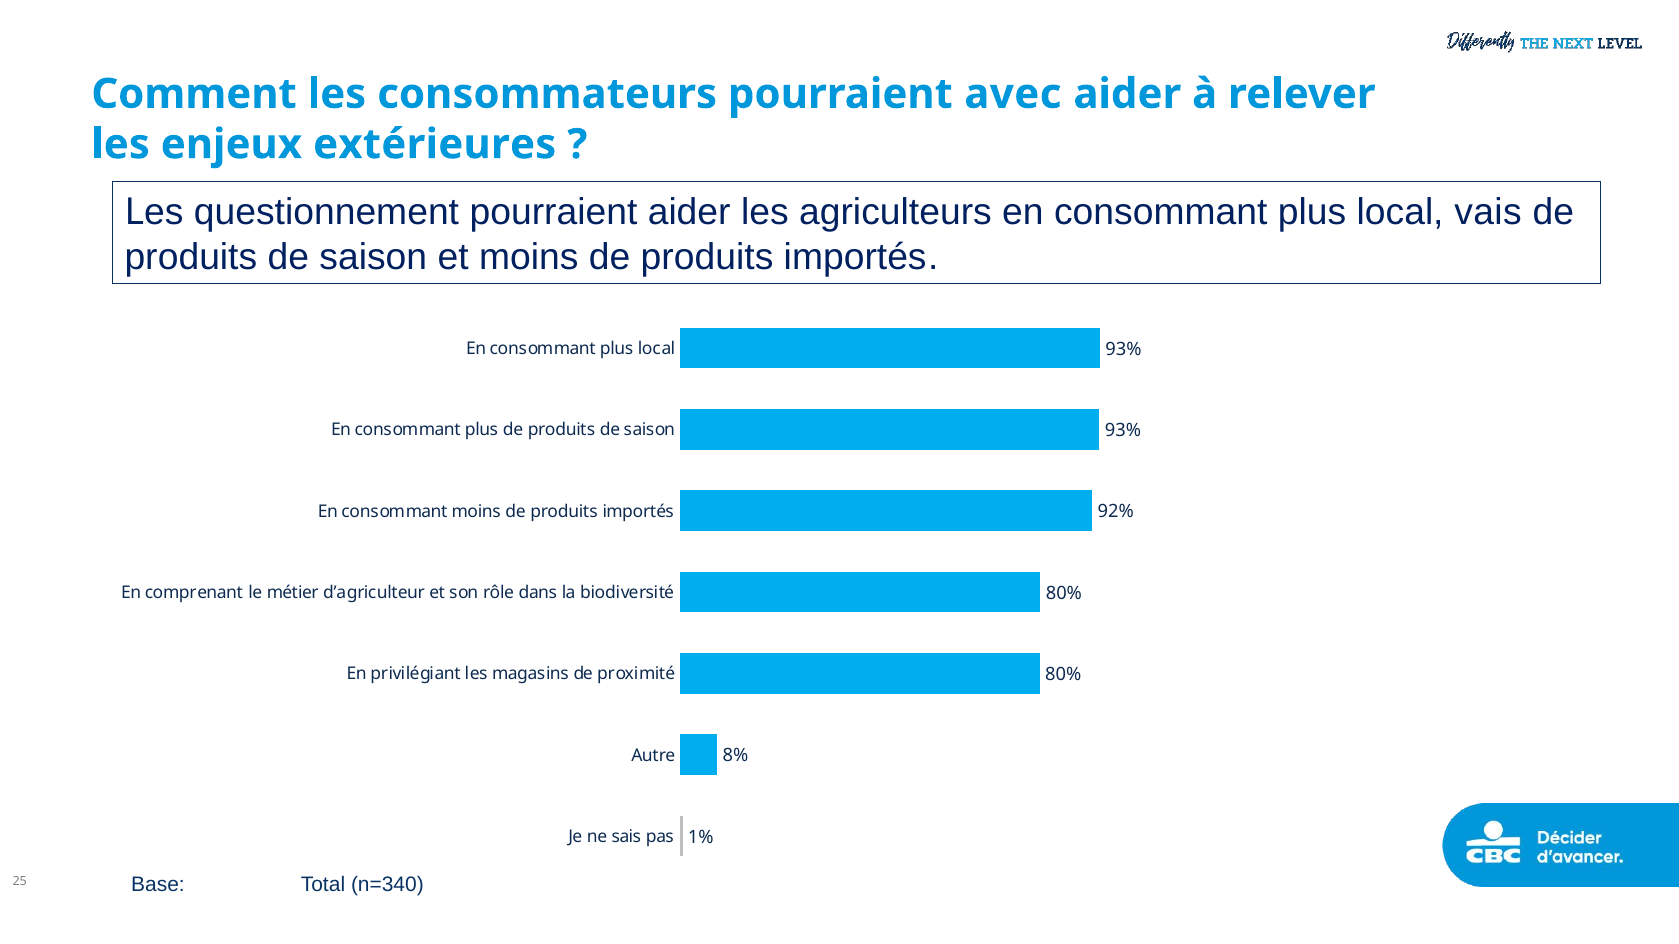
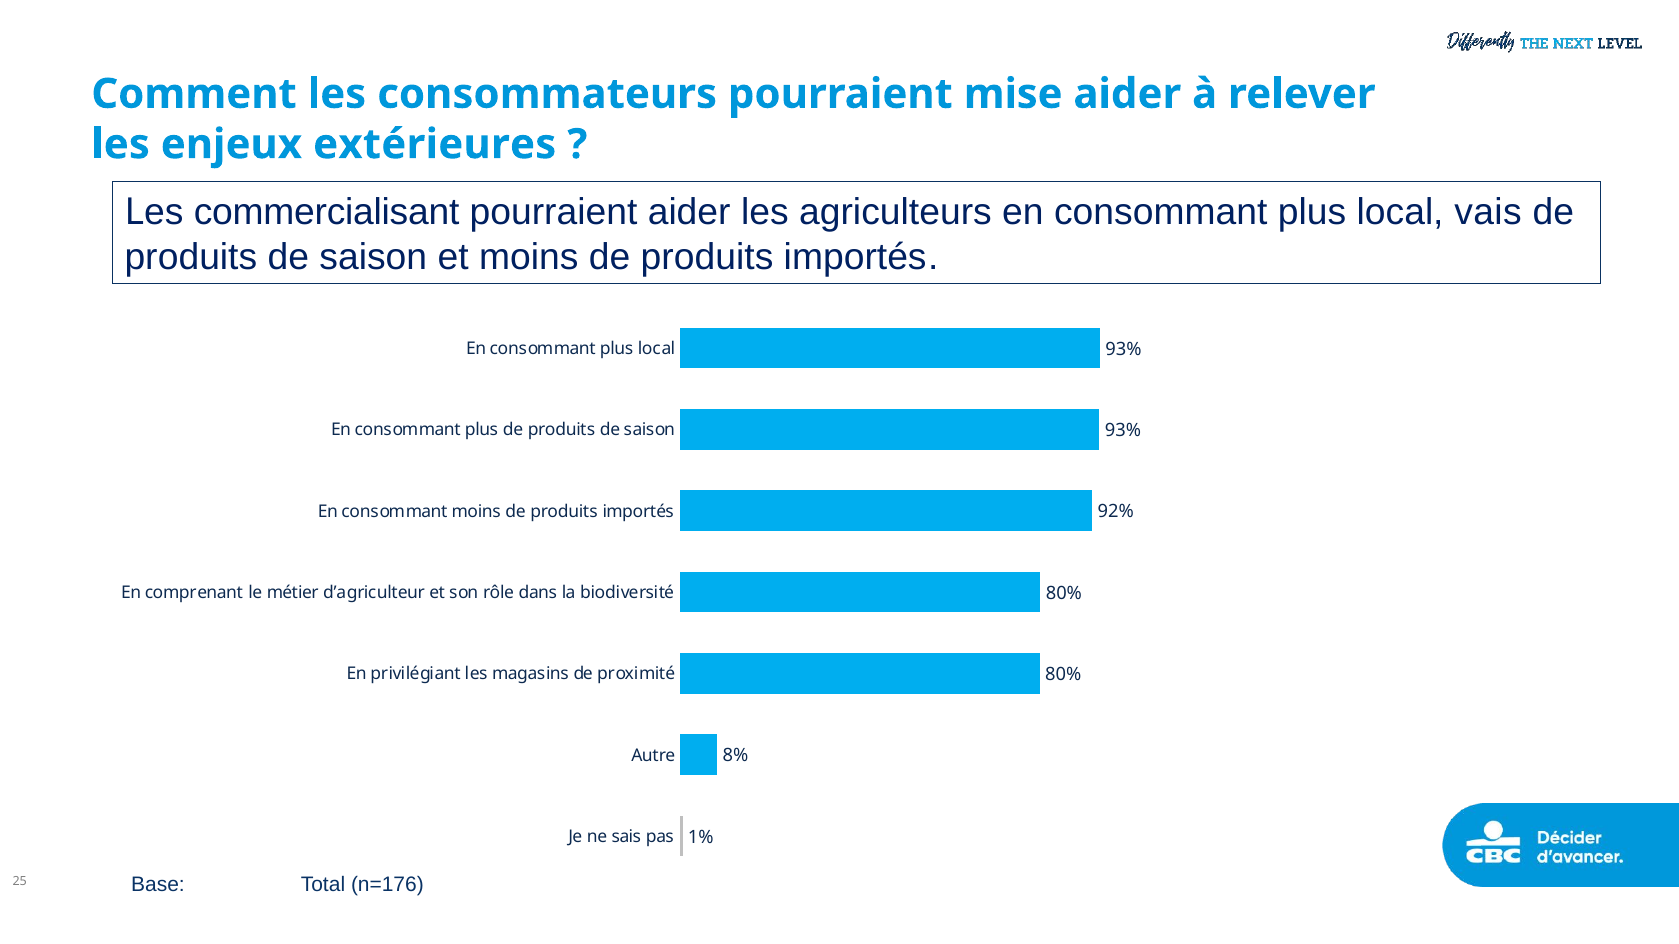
avec: avec -> mise
questionnement: questionnement -> commercialisant
n=340: n=340 -> n=176
